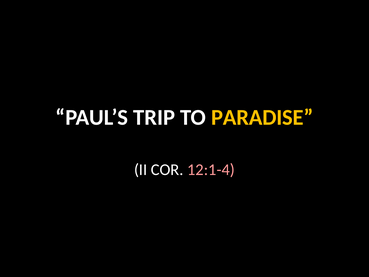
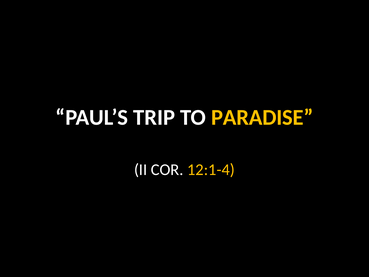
12:1-4 colour: pink -> yellow
